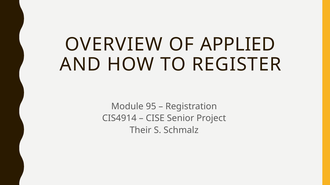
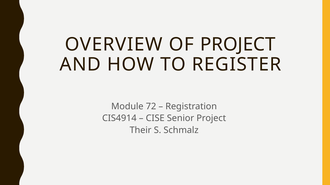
OF APPLIED: APPLIED -> PROJECT
95: 95 -> 72
